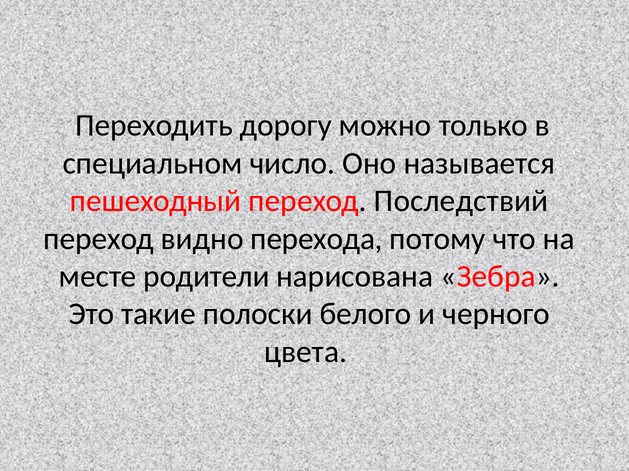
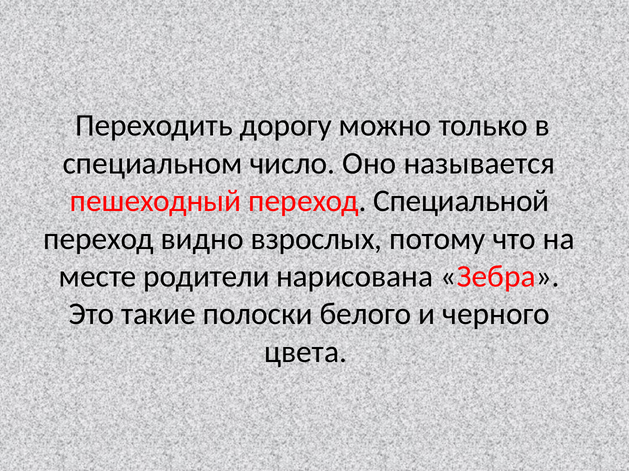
Последствий: Последствий -> Специальной
перехода: перехода -> взрослых
